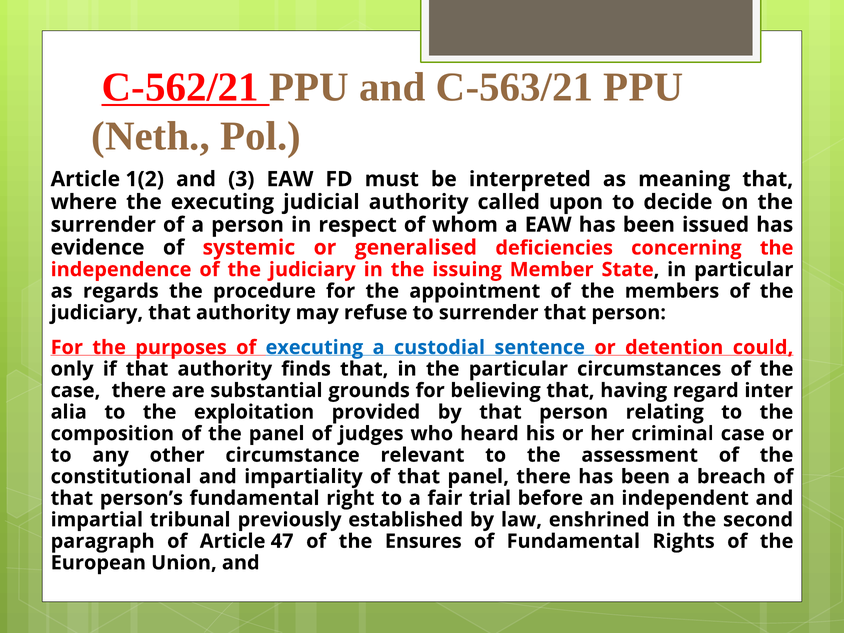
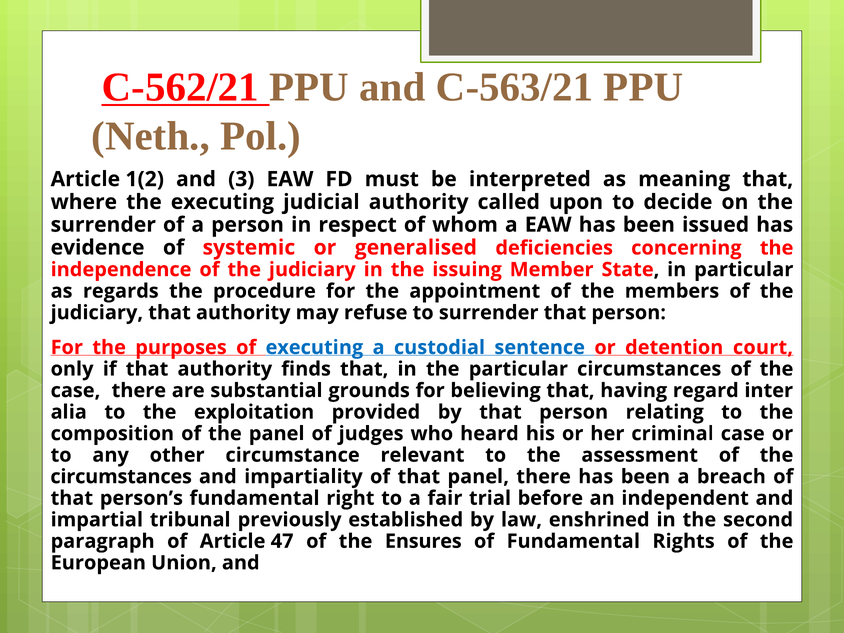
could: could -> court
constitutional at (121, 477): constitutional -> circumstances
